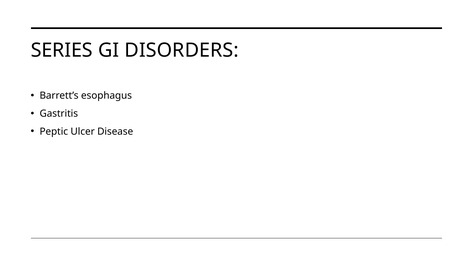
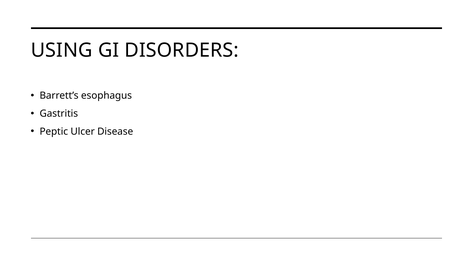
SERIES: SERIES -> USING
